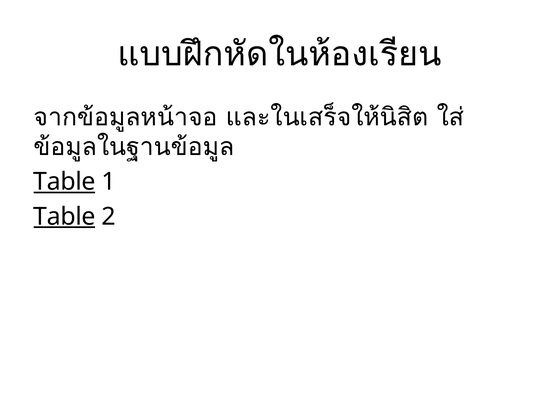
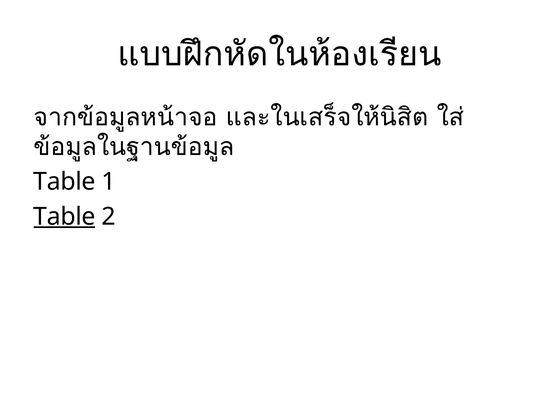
Table at (64, 182) underline: present -> none
